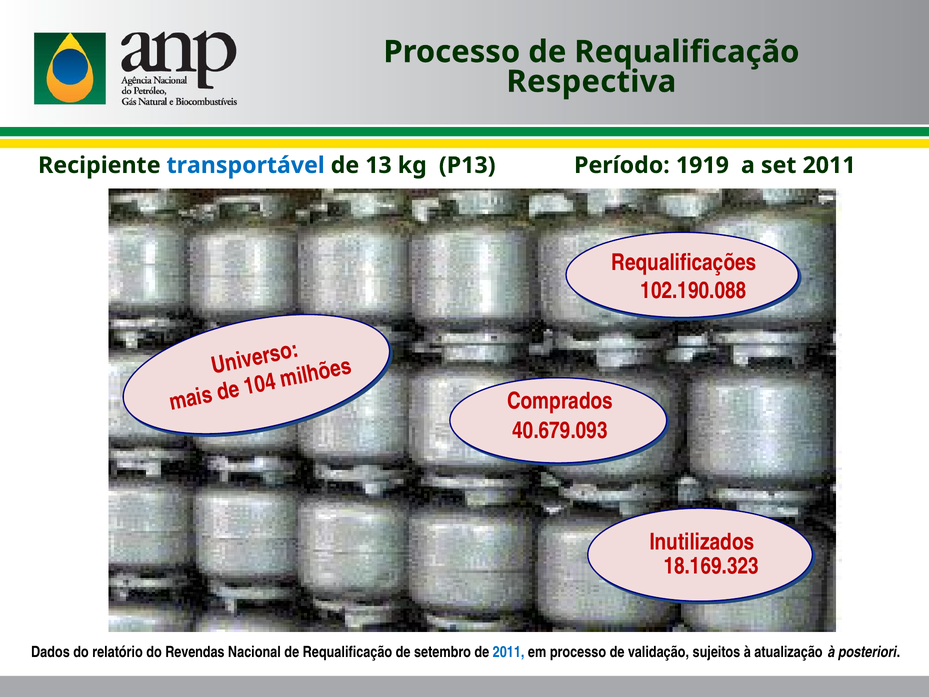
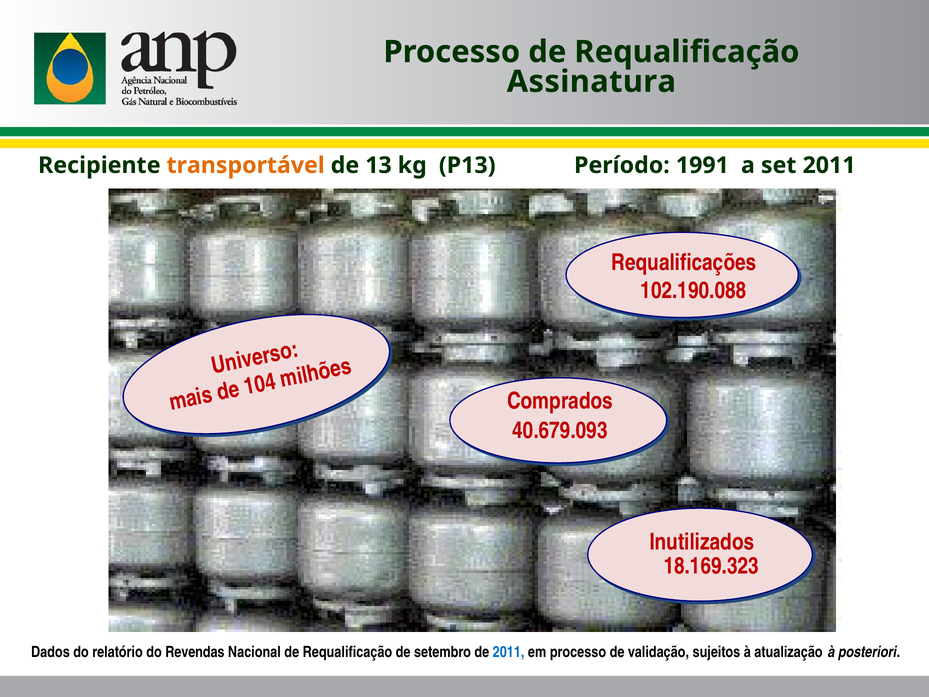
Respectiva: Respectiva -> Assinatura
transportável colour: blue -> orange
1919: 1919 -> 1991
